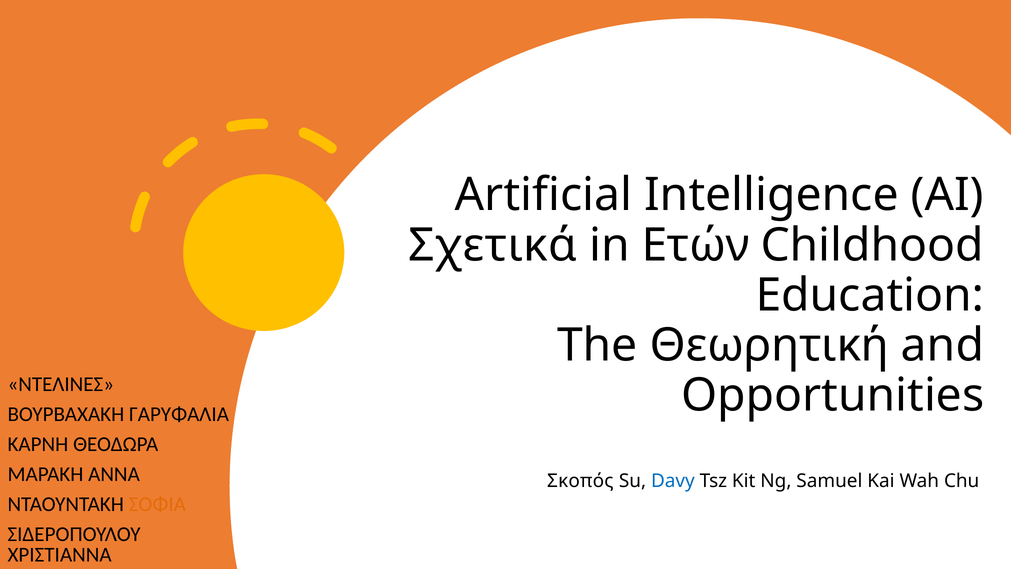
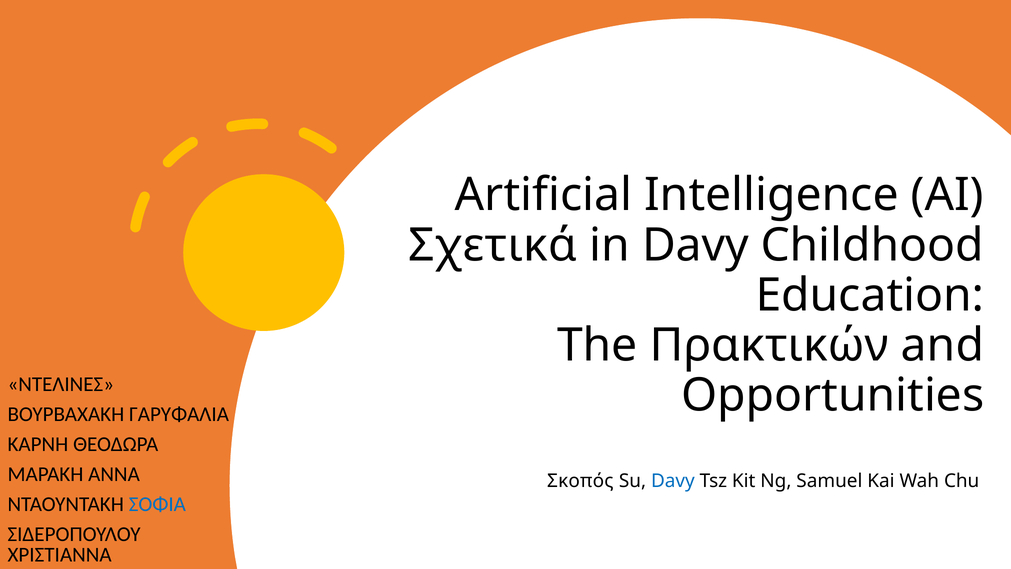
in Ετών: Ετών -> Davy
Θεωρητική: Θεωρητική -> Πρακτικών
ΣΟΦΙΑ colour: orange -> blue
